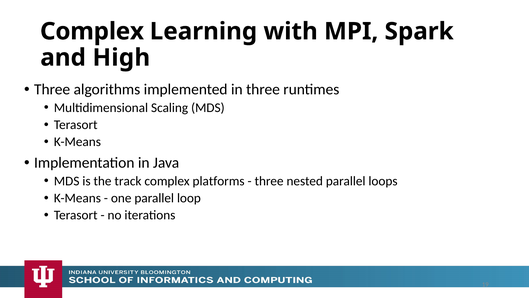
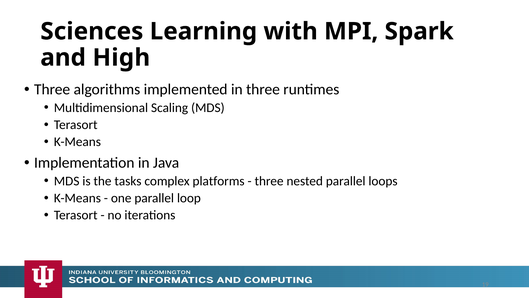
Complex at (92, 31): Complex -> Sciences
track: track -> tasks
